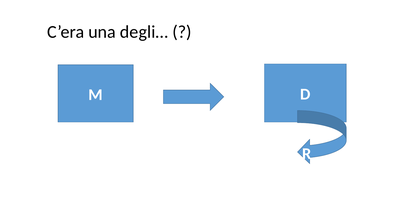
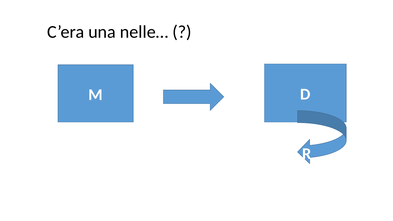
degli…: degli… -> nelle…
